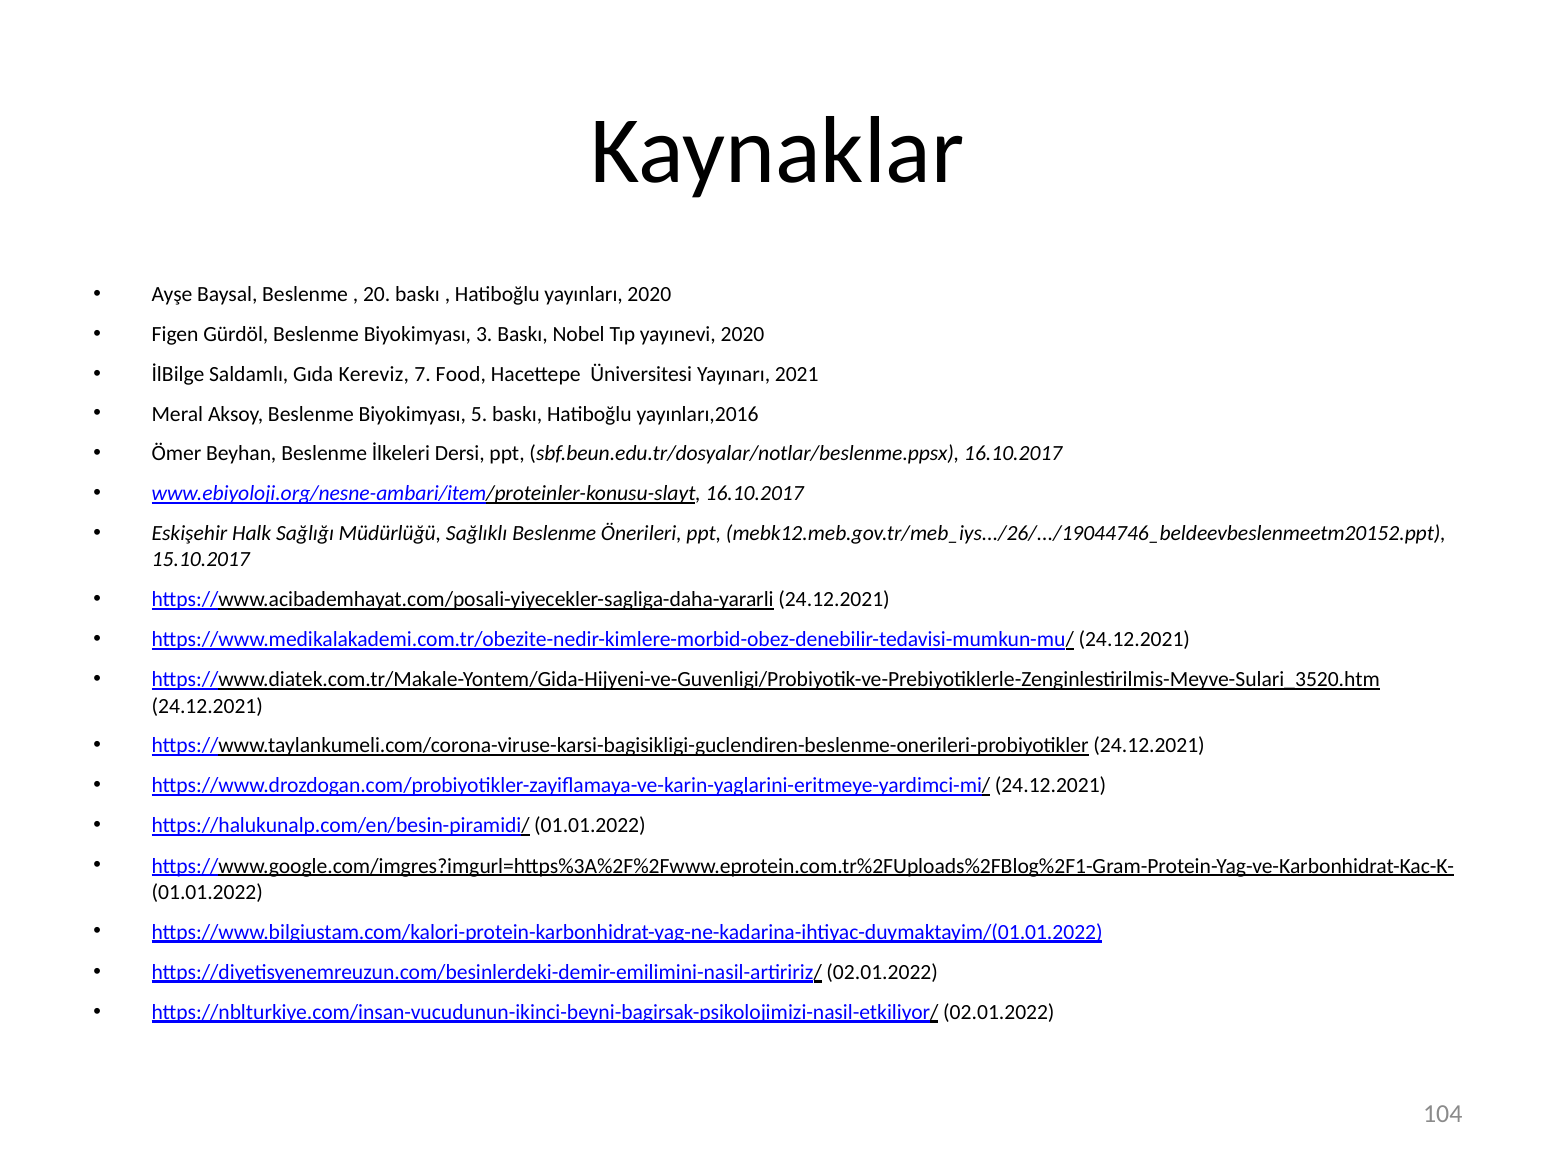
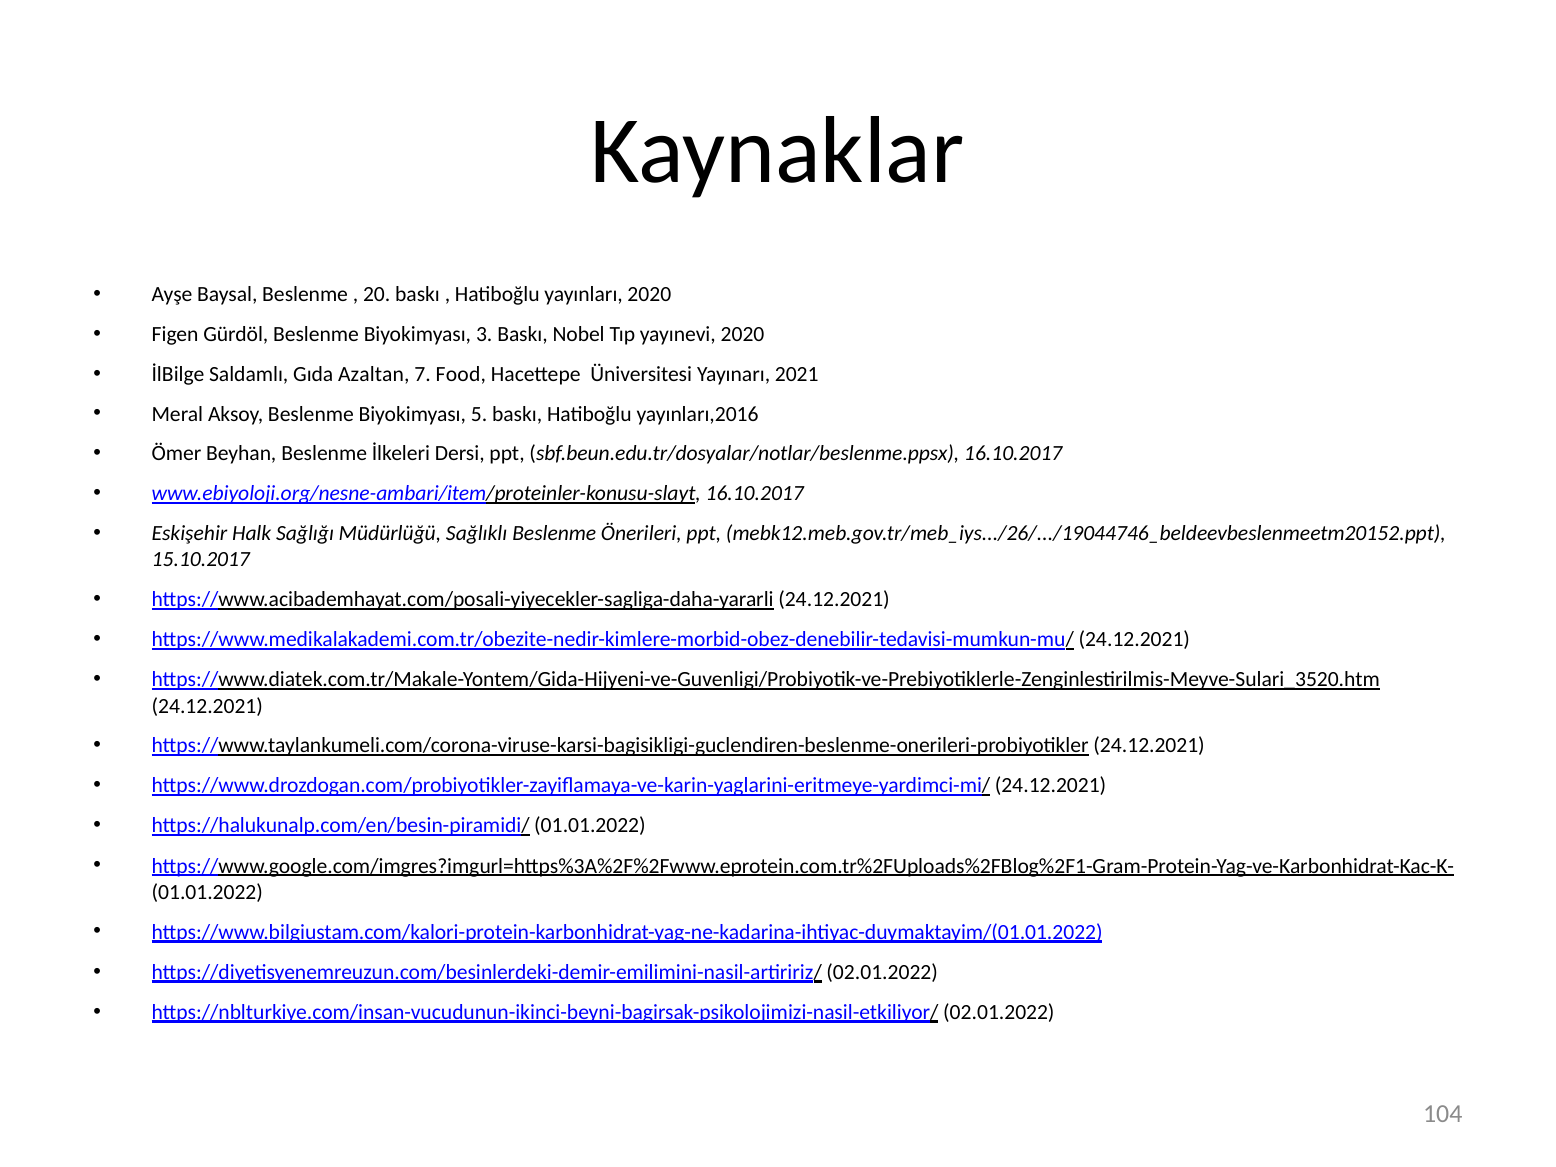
Kereviz: Kereviz -> Azaltan
